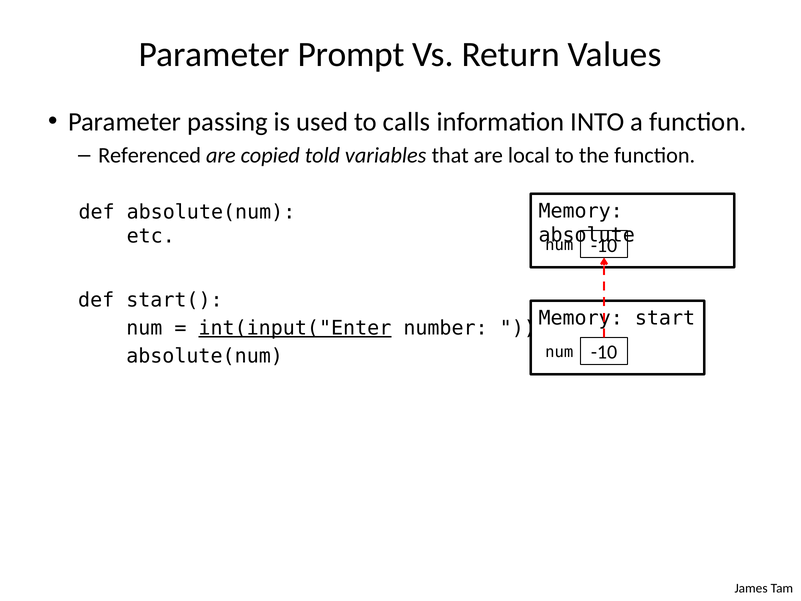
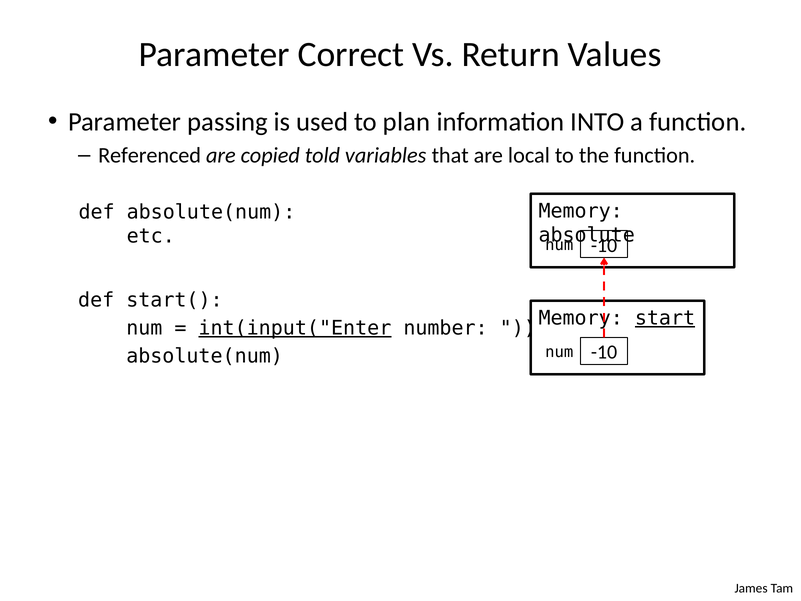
Prompt: Prompt -> Correct
calls: calls -> plan
start underline: none -> present
